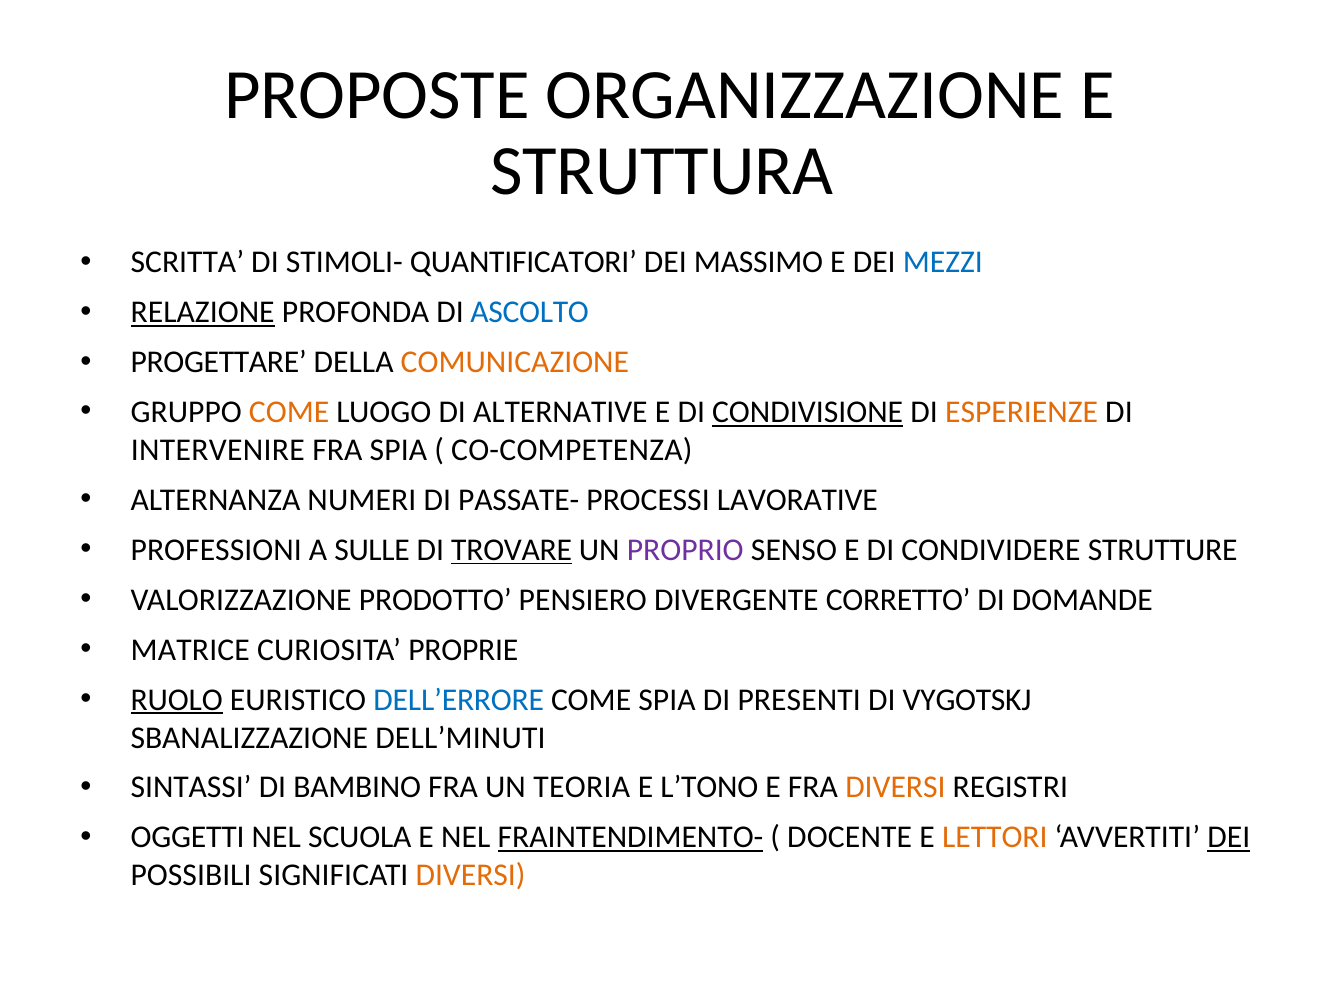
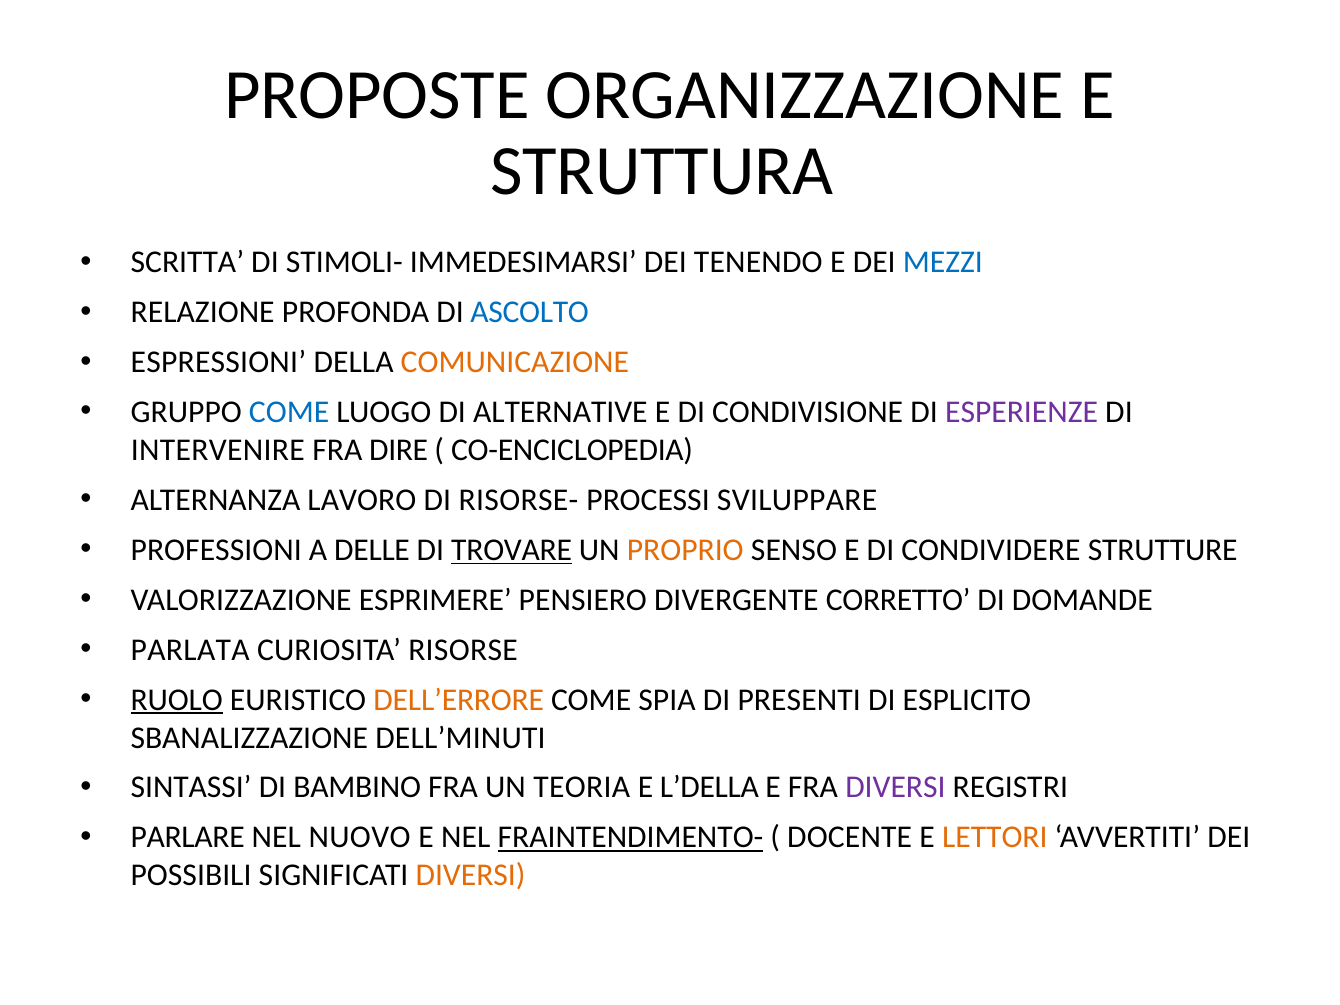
QUANTIFICATORI: QUANTIFICATORI -> IMMEDESIMARSI
MASSIMO: MASSIMO -> TENENDO
RELAZIONE underline: present -> none
PROGETTARE: PROGETTARE -> ESPRESSIONI
COME at (289, 412) colour: orange -> blue
CONDIVISIONE underline: present -> none
ESPERIENZE colour: orange -> purple
FRA SPIA: SPIA -> DIRE
CO-COMPETENZA: CO-COMPETENZA -> CO-ENCICLOPEDIA
NUMERI: NUMERI -> LAVORO
PASSATE-: PASSATE- -> RISORSE-
LAVORATIVE: LAVORATIVE -> SVILUPPARE
SULLE: SULLE -> DELLE
PROPRIO colour: purple -> orange
PRODOTTO: PRODOTTO -> ESPRIMERE
MATRICE: MATRICE -> PARLATA
PROPRIE: PROPRIE -> RISORSE
DELL’ERRORE colour: blue -> orange
VYGOTSKJ: VYGOTSKJ -> ESPLICITO
L’TONO: L’TONO -> L’DELLA
DIVERSI at (895, 788) colour: orange -> purple
OGGETTI: OGGETTI -> PARLARE
SCUOLA: SCUOLA -> NUOVO
DEI at (1229, 837) underline: present -> none
